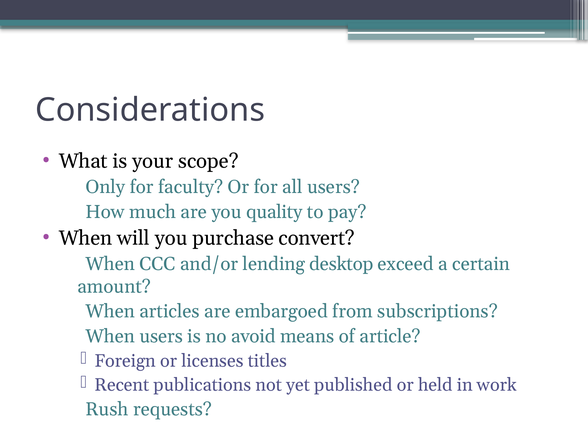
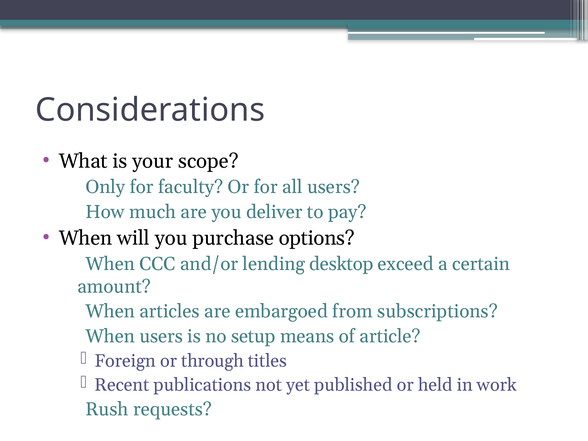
quality: quality -> deliver
convert: convert -> options
avoid: avoid -> setup
licenses: licenses -> through
